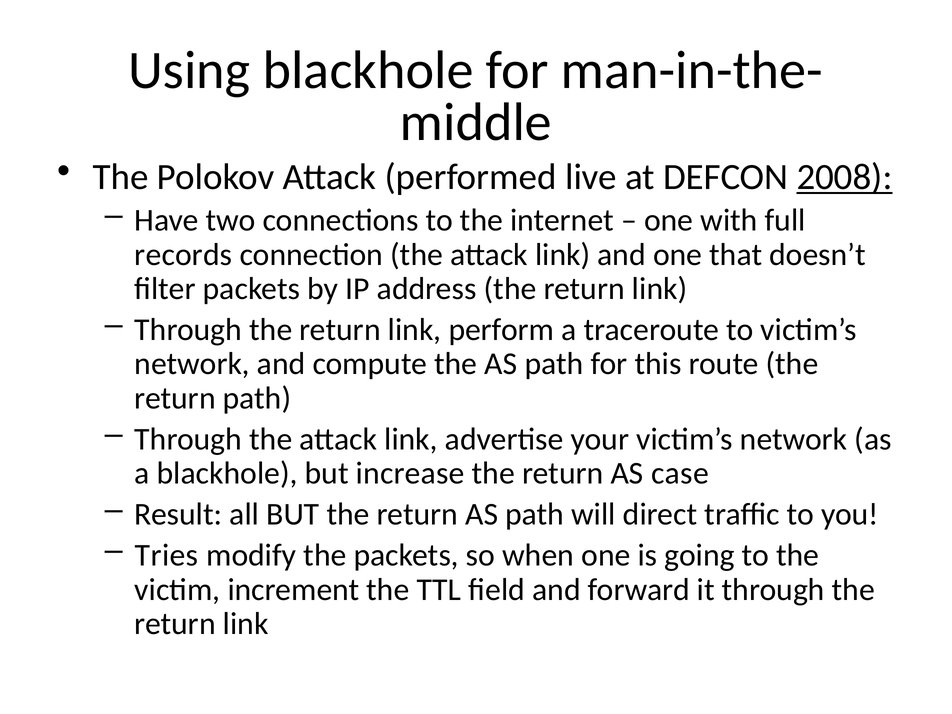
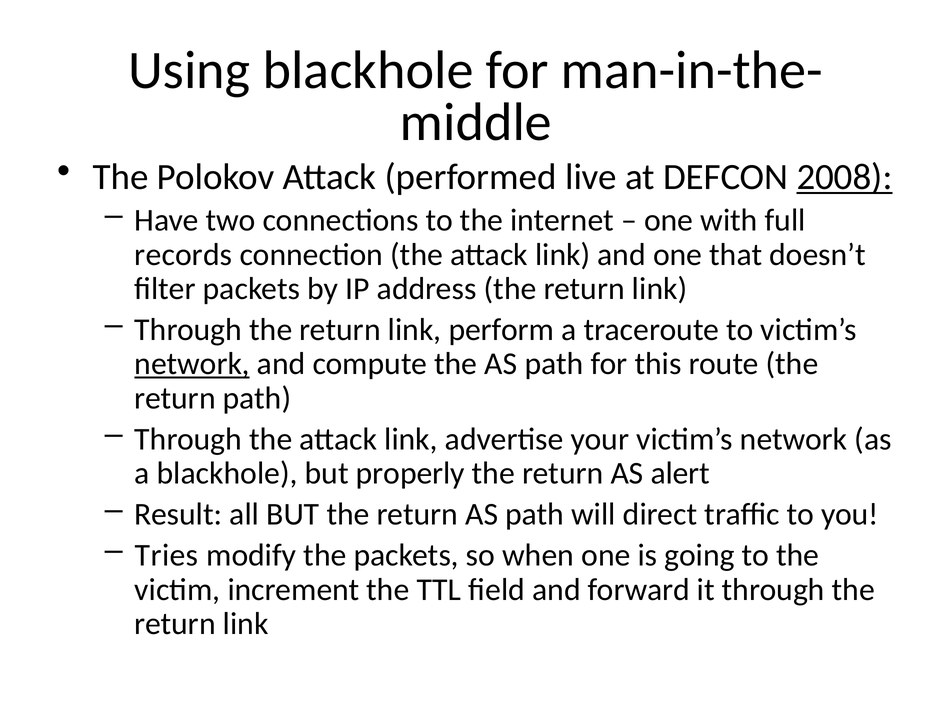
network at (192, 364) underline: none -> present
increase: increase -> properly
case: case -> alert
